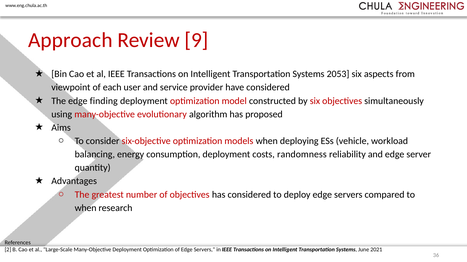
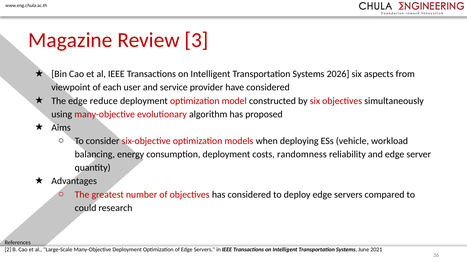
Approach: Approach -> Magazine
9: 9 -> 3
2053: 2053 -> 2026
finding: finding -> reduce
when at (86, 208): when -> could
